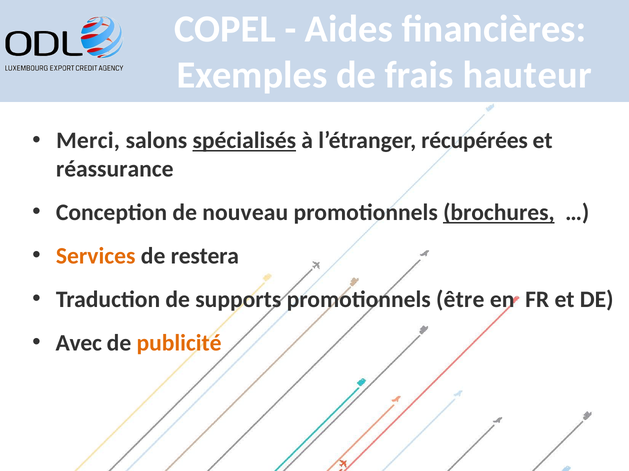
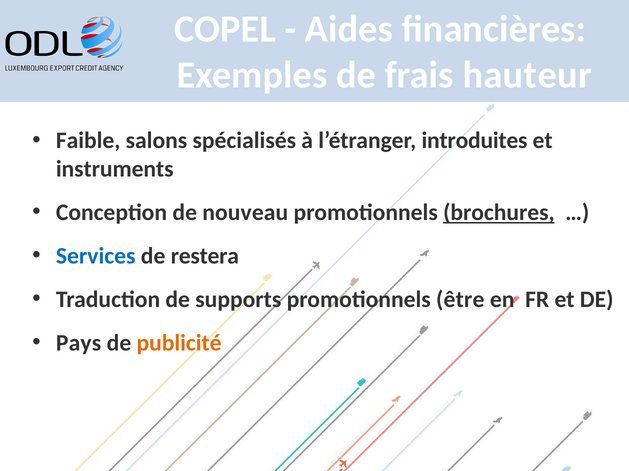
Merci: Merci -> Faible
spécialisés underline: present -> none
récupérées: récupérées -> introduites
réassurance: réassurance -> instruments
Services colour: orange -> blue
Avec: Avec -> Pays
